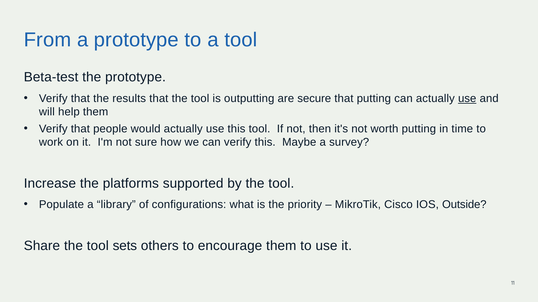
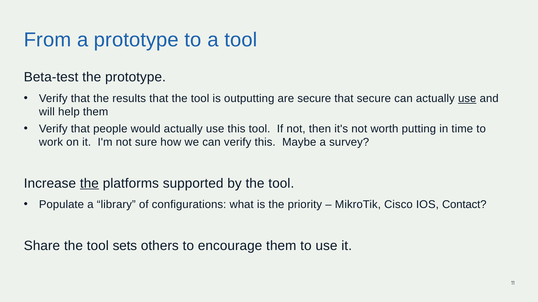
that putting: putting -> secure
the at (89, 184) underline: none -> present
Outside: Outside -> Contact
